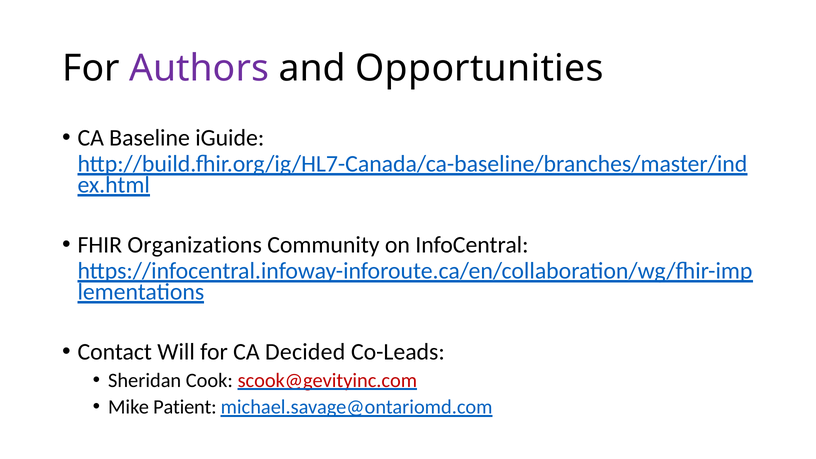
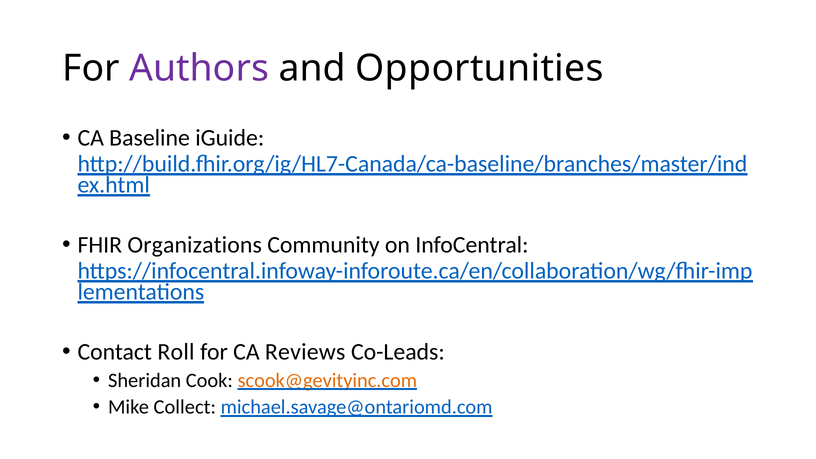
Will: Will -> Roll
Decided: Decided -> Reviews
scook@gevityinc.com colour: red -> orange
Patient: Patient -> Collect
